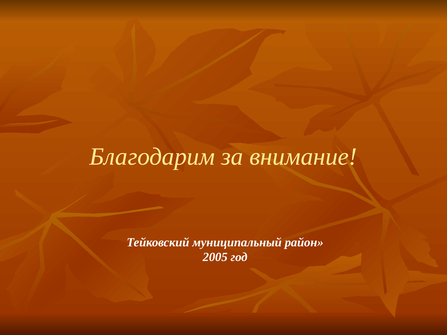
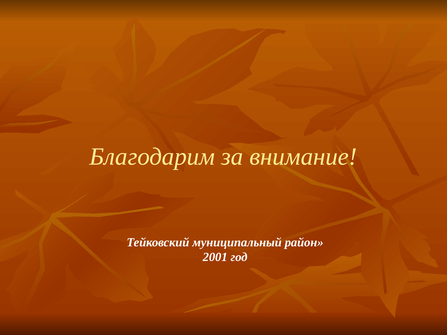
2005: 2005 -> 2001
